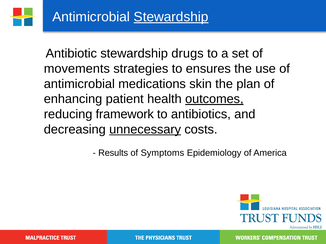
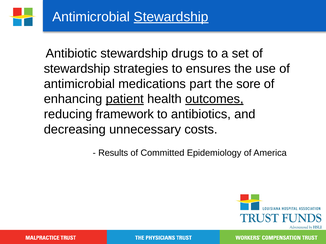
movements at (77, 69): movements -> stewardship
skin: skin -> part
plan: plan -> sore
patient underline: none -> present
unnecessary underline: present -> none
Symptoms: Symptoms -> Committed
